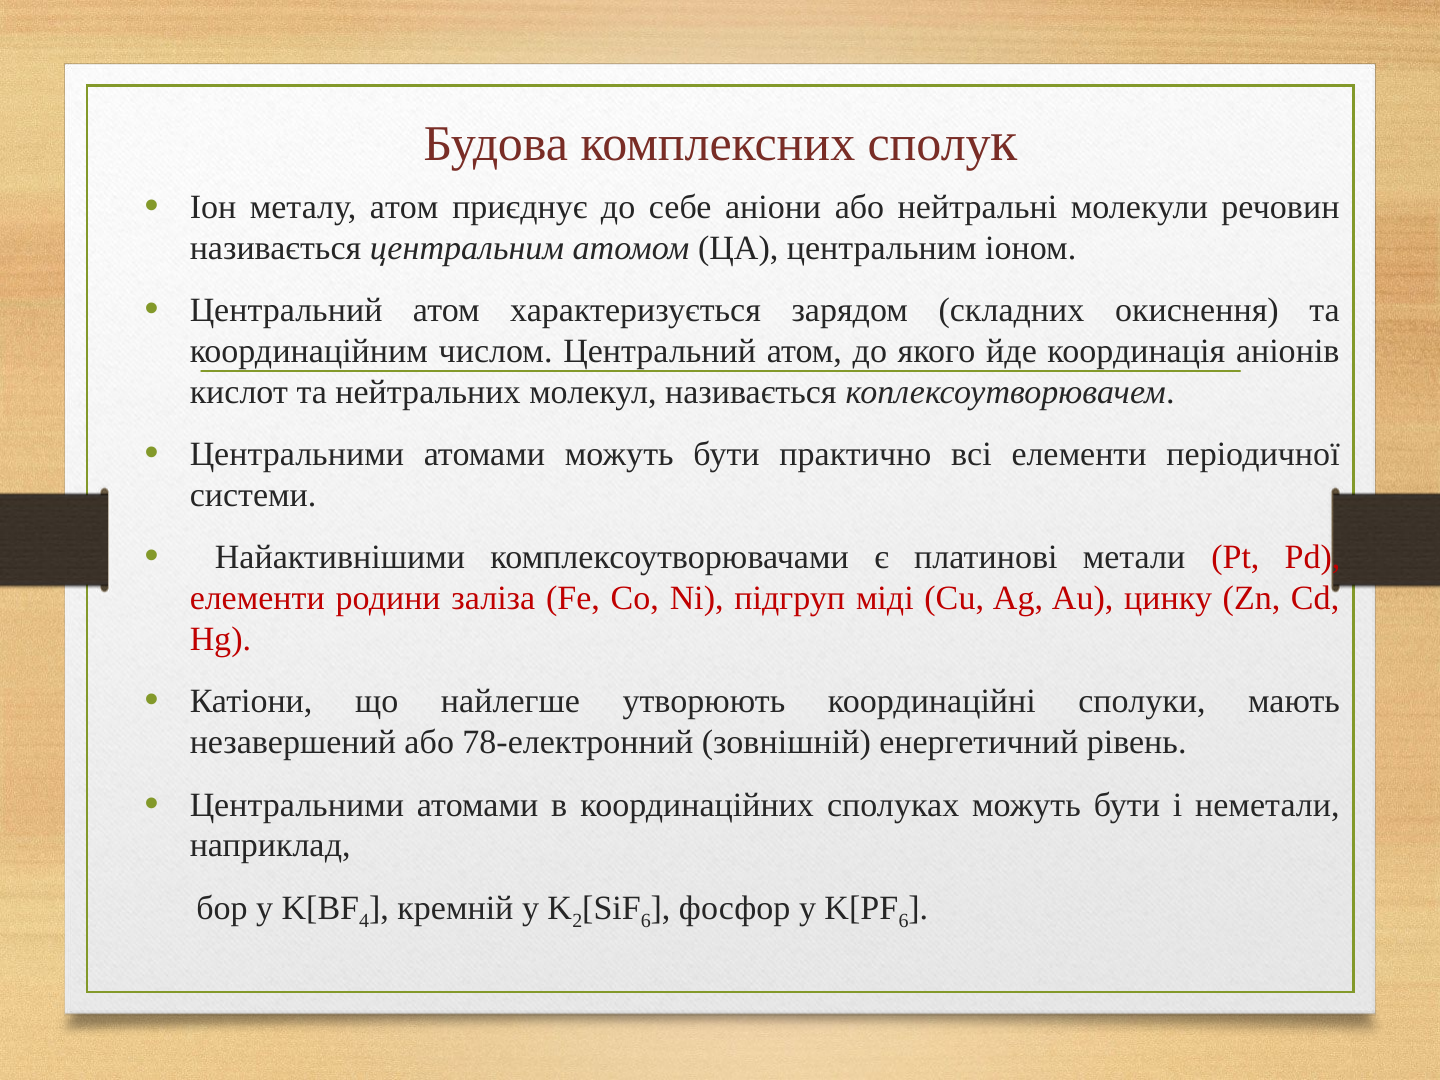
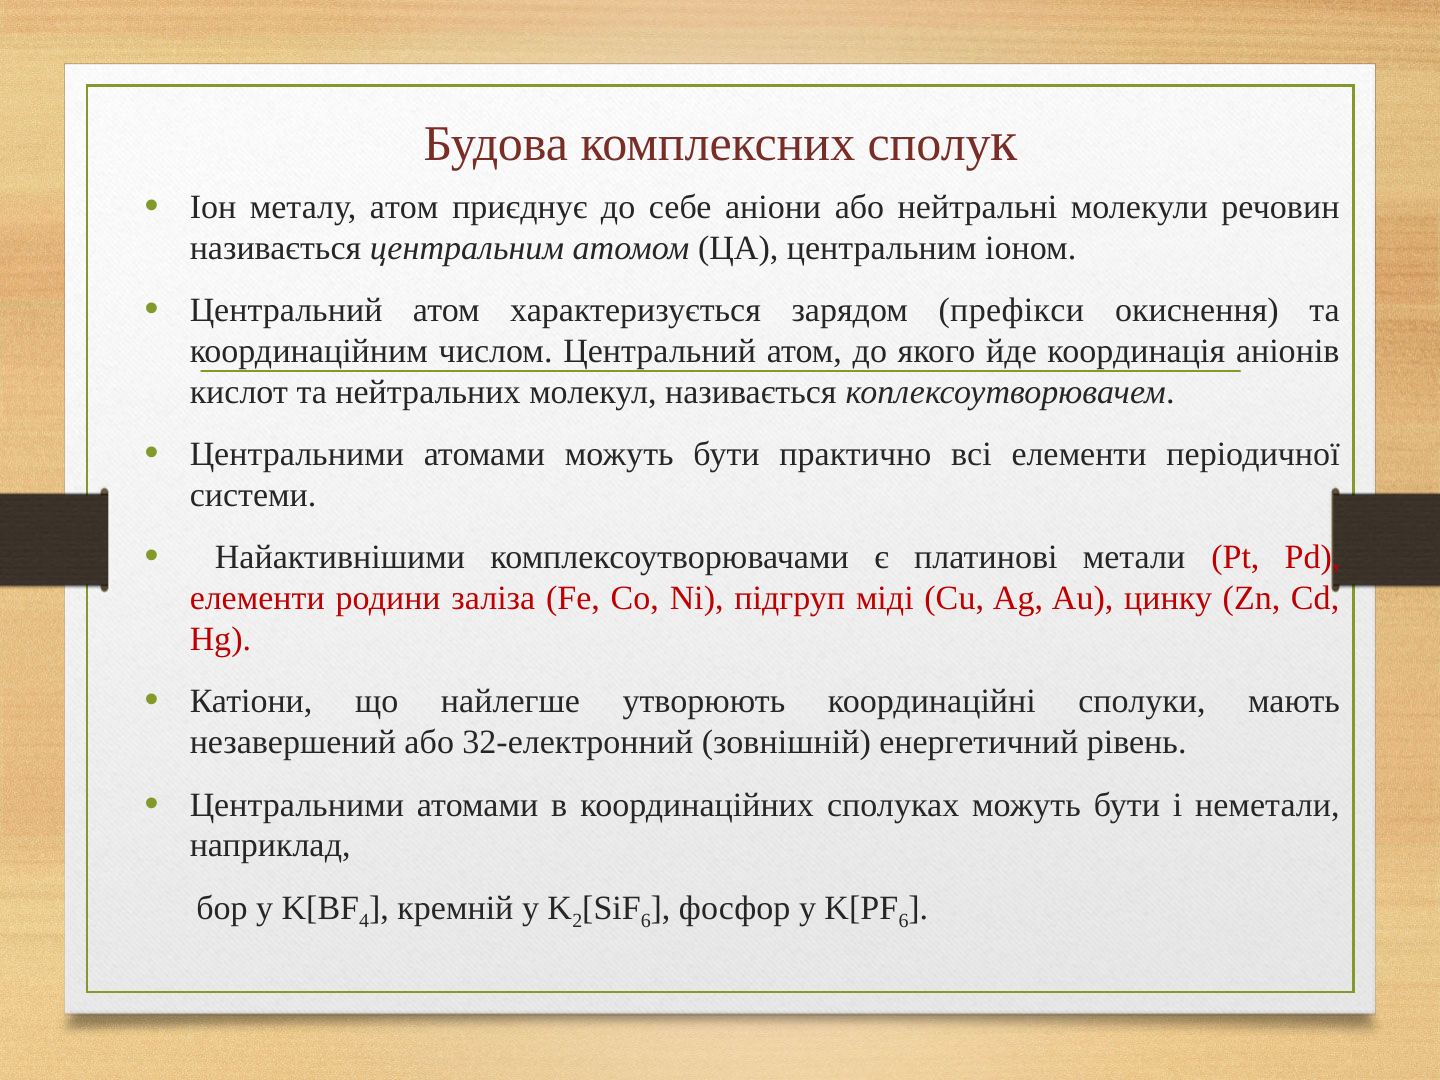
складних: складних -> префікси
78-електронний: 78-електронний -> 32-електронний
